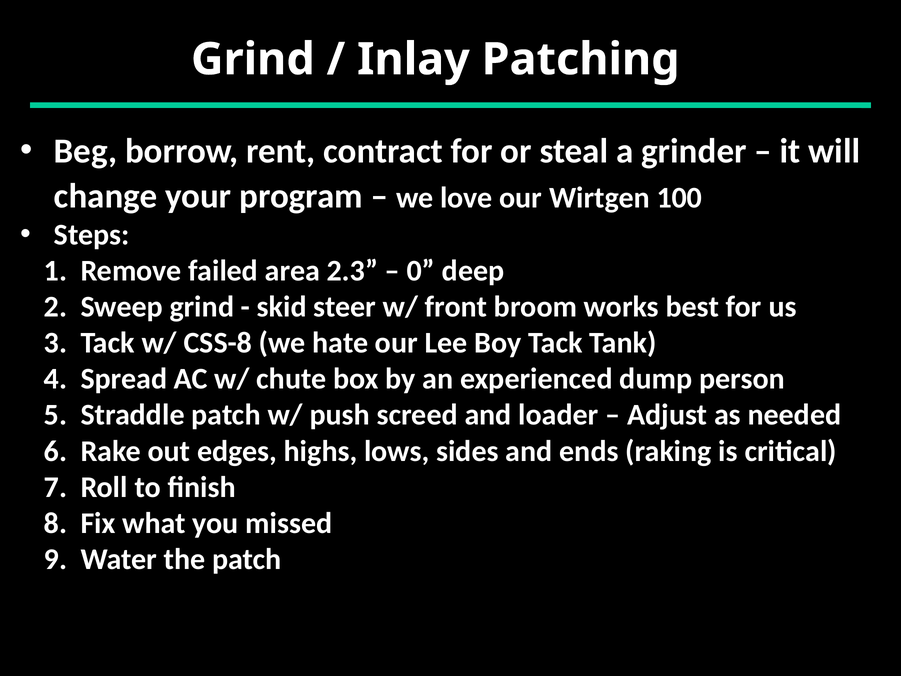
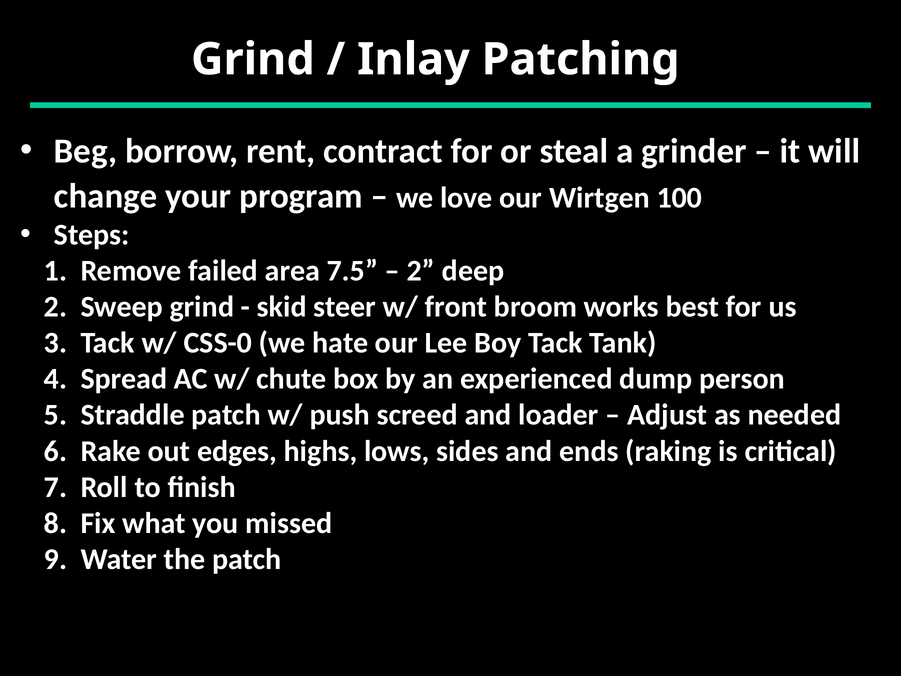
2.3: 2.3 -> 7.5
0 at (421, 271): 0 -> 2
CSS-8: CSS-8 -> CSS-0
